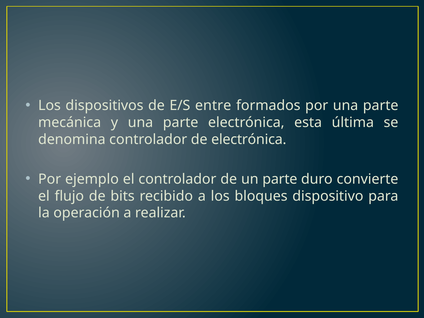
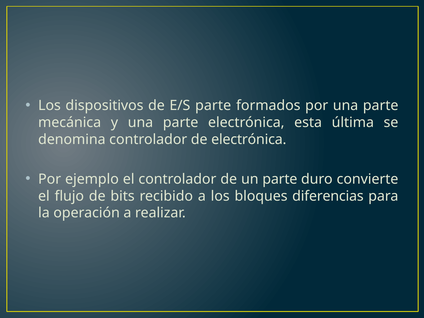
E/S entre: entre -> parte
dispositivo: dispositivo -> diferencias
